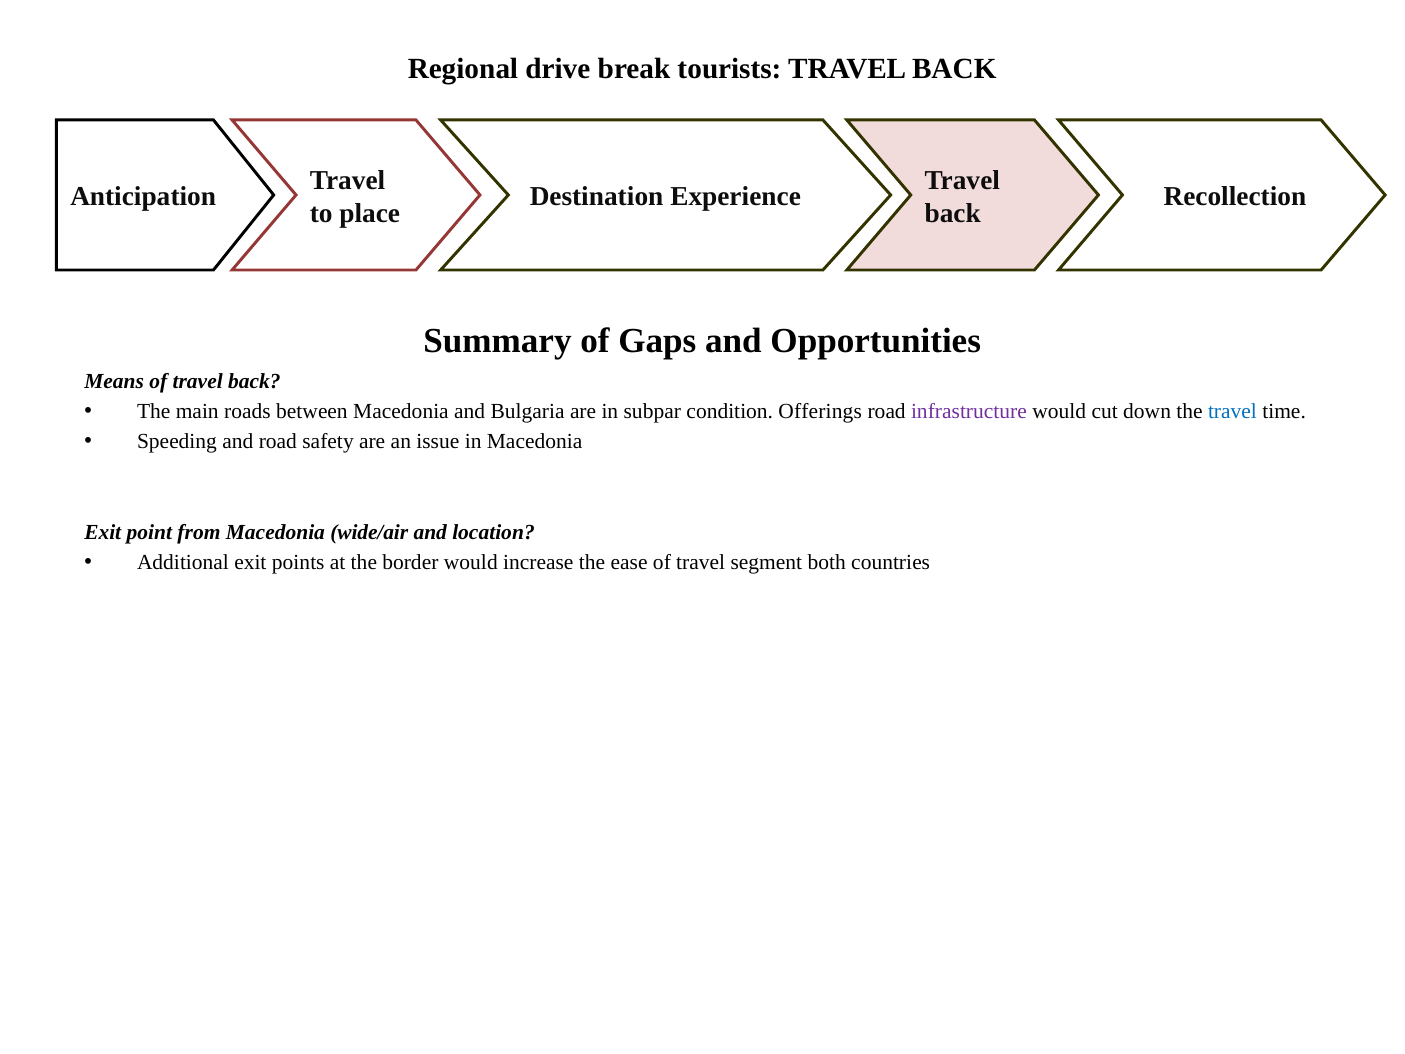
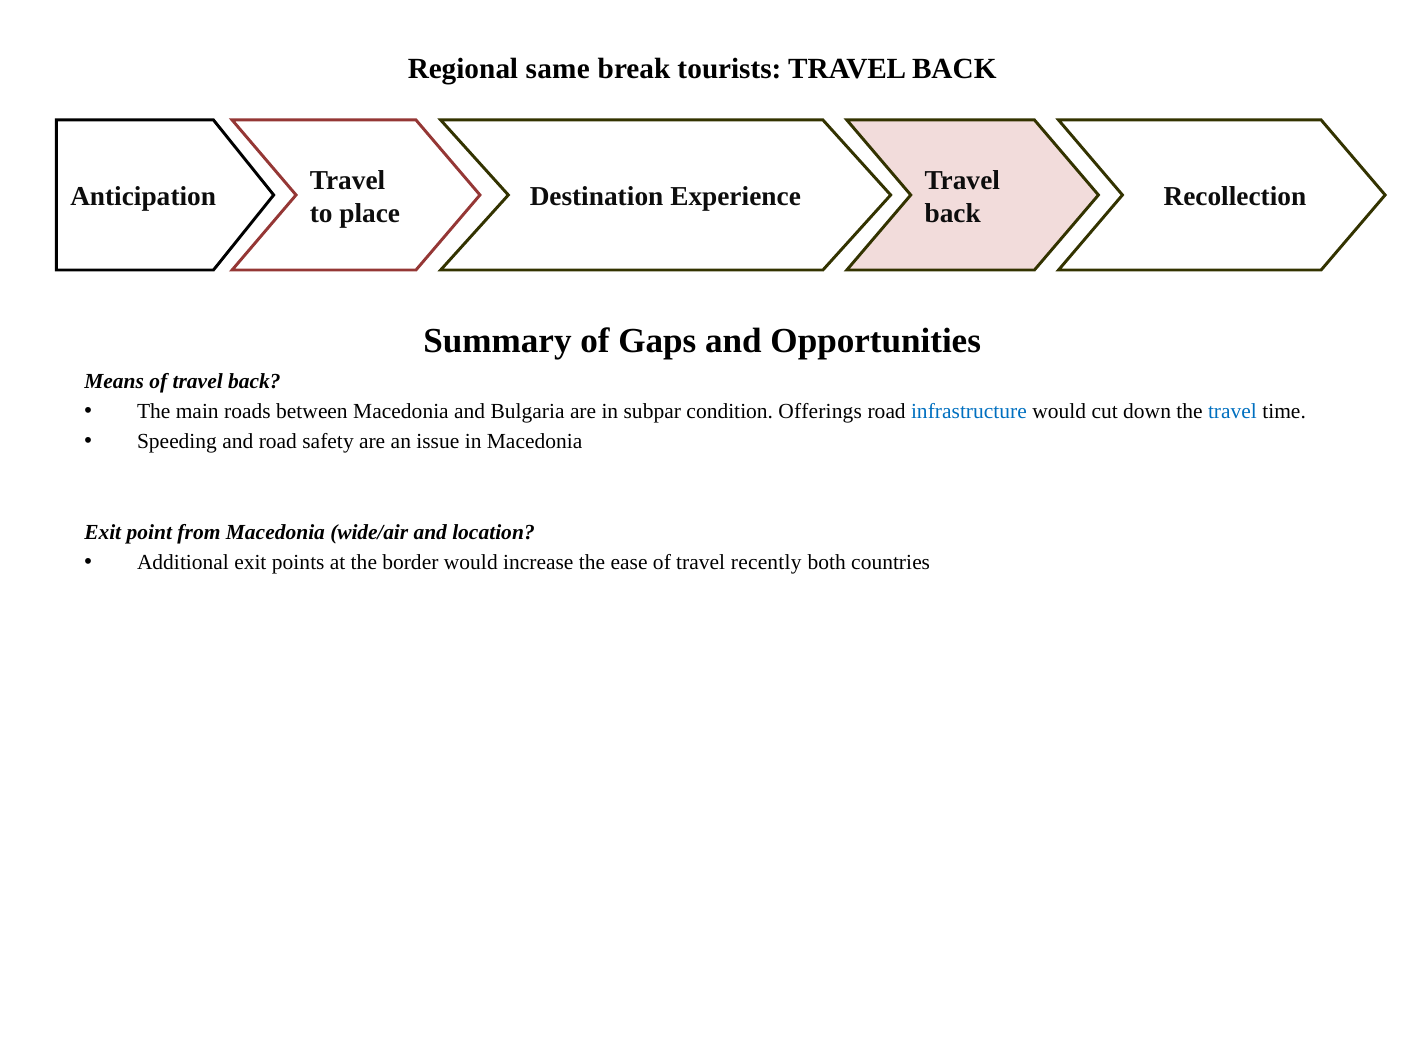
drive: drive -> same
infrastructure colour: purple -> blue
segment: segment -> recently
